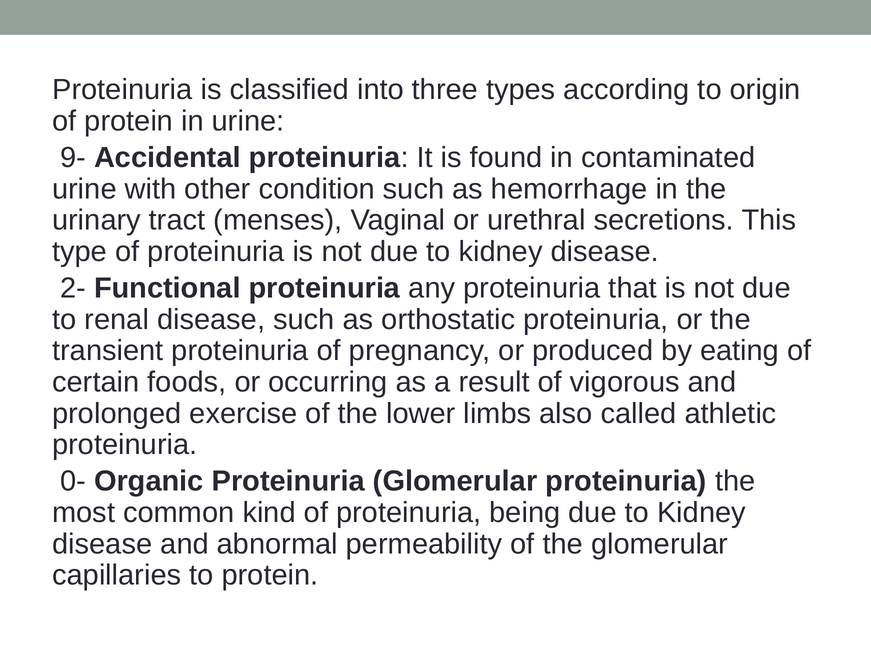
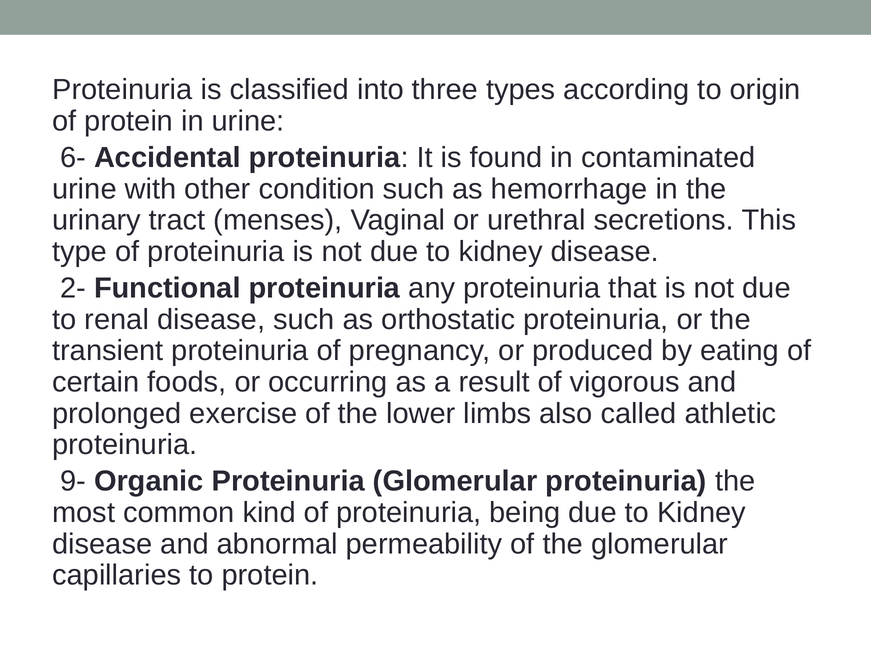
9-: 9- -> 6-
0-: 0- -> 9-
